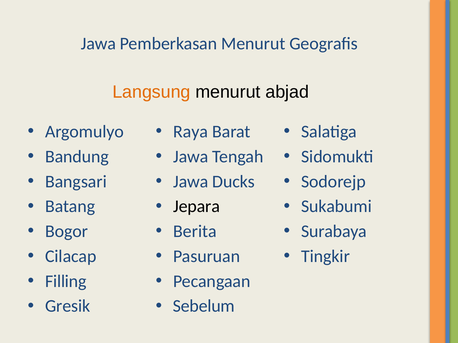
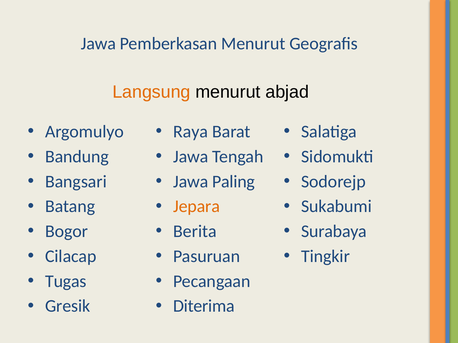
Ducks: Ducks -> Paling
Jepara colour: black -> orange
Filling: Filling -> Tugas
Sebelum: Sebelum -> Diterima
